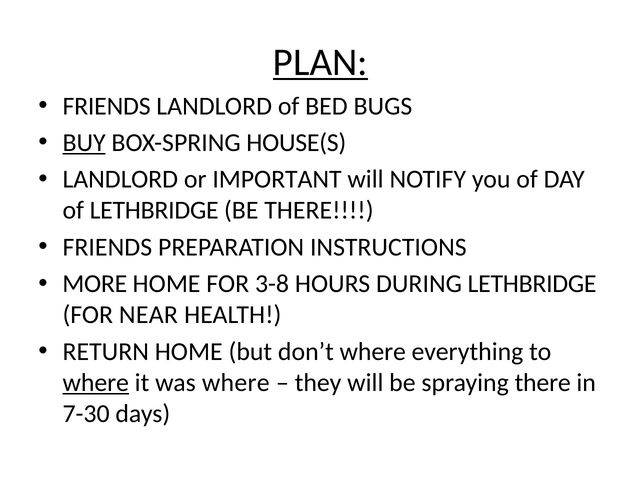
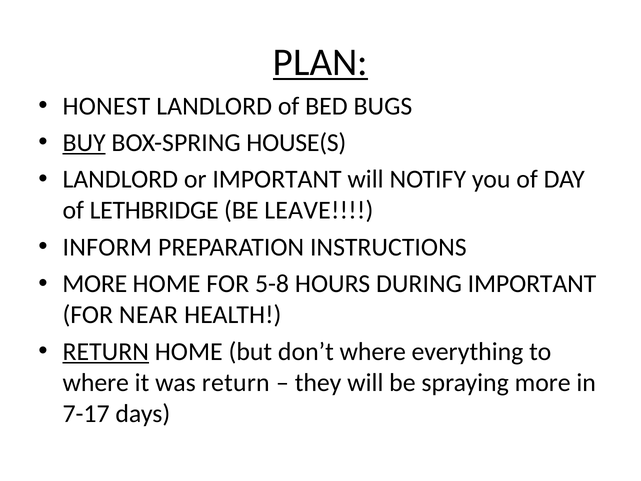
FRIENDS at (107, 106): FRIENDS -> HONEST
BE THERE: THERE -> LEAVE
FRIENDS at (107, 247): FRIENDS -> INFORM
3-8: 3-8 -> 5-8
DURING LETHBRIDGE: LETHBRIDGE -> IMPORTANT
RETURN at (106, 351) underline: none -> present
where at (96, 382) underline: present -> none
was where: where -> return
spraying there: there -> more
7-30: 7-30 -> 7-17
